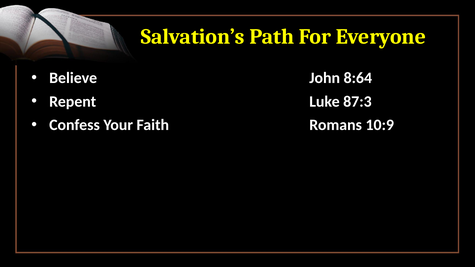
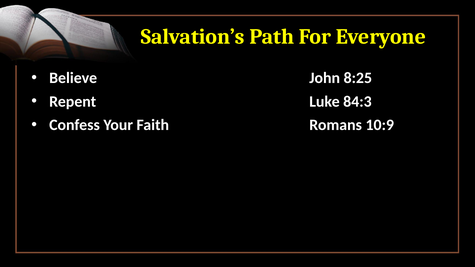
8:64: 8:64 -> 8:25
87:3: 87:3 -> 84:3
